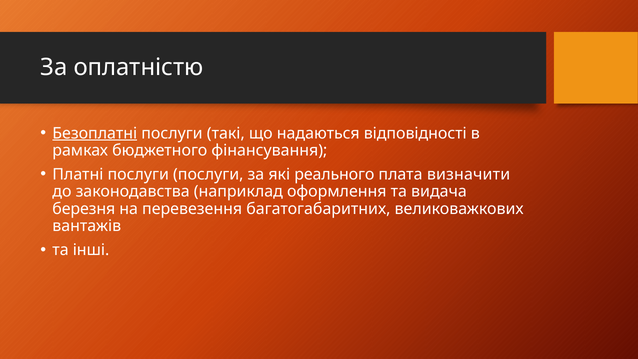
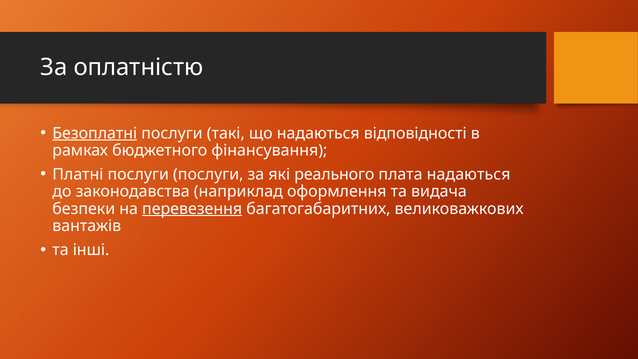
плата визначити: визначити -> надаються
березня: березня -> безпеки
перевезення underline: none -> present
